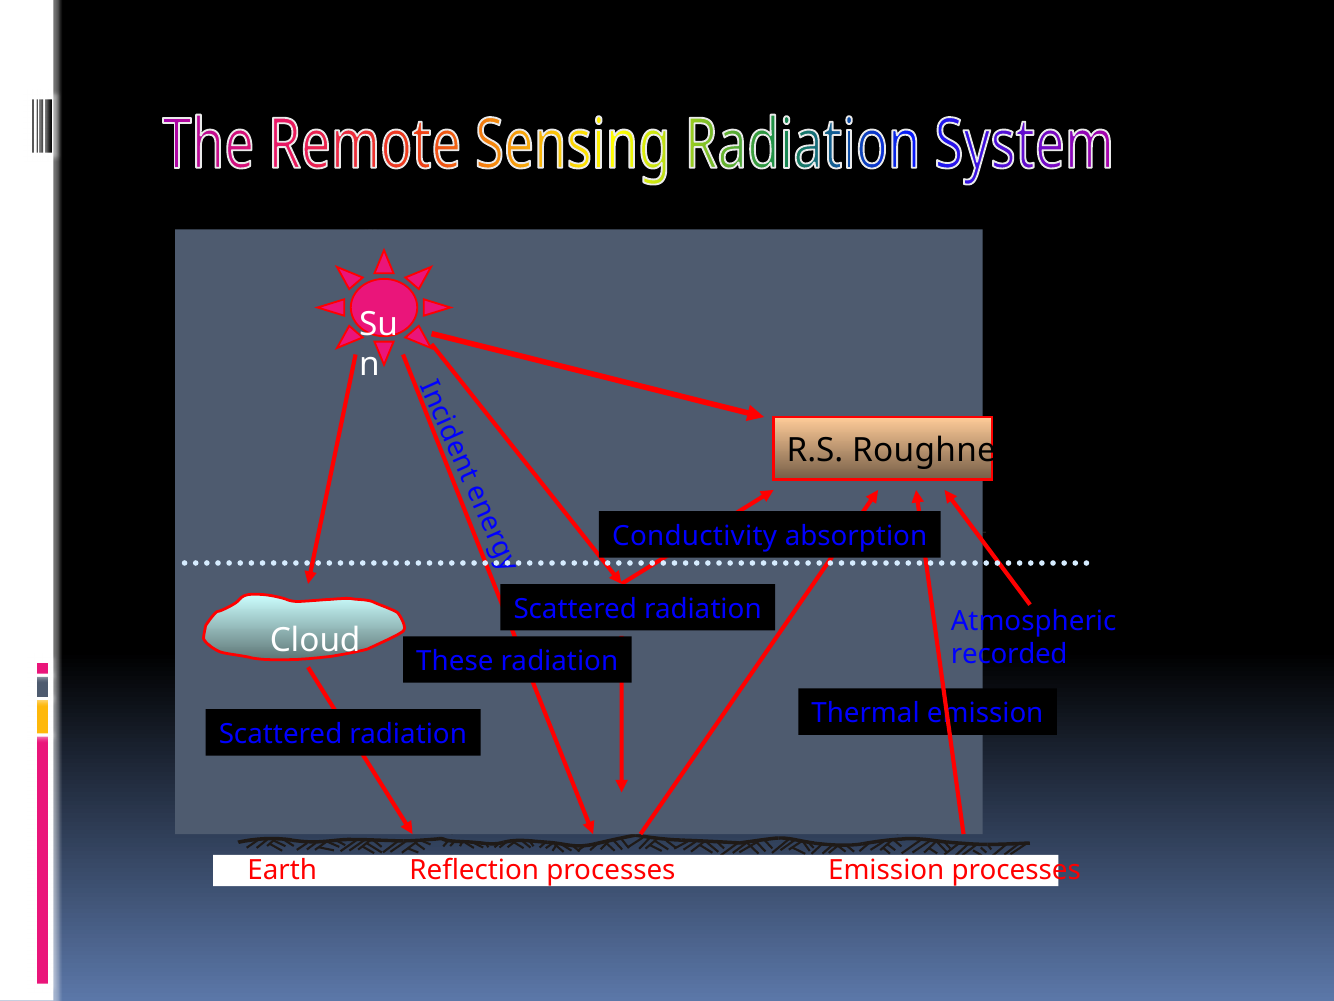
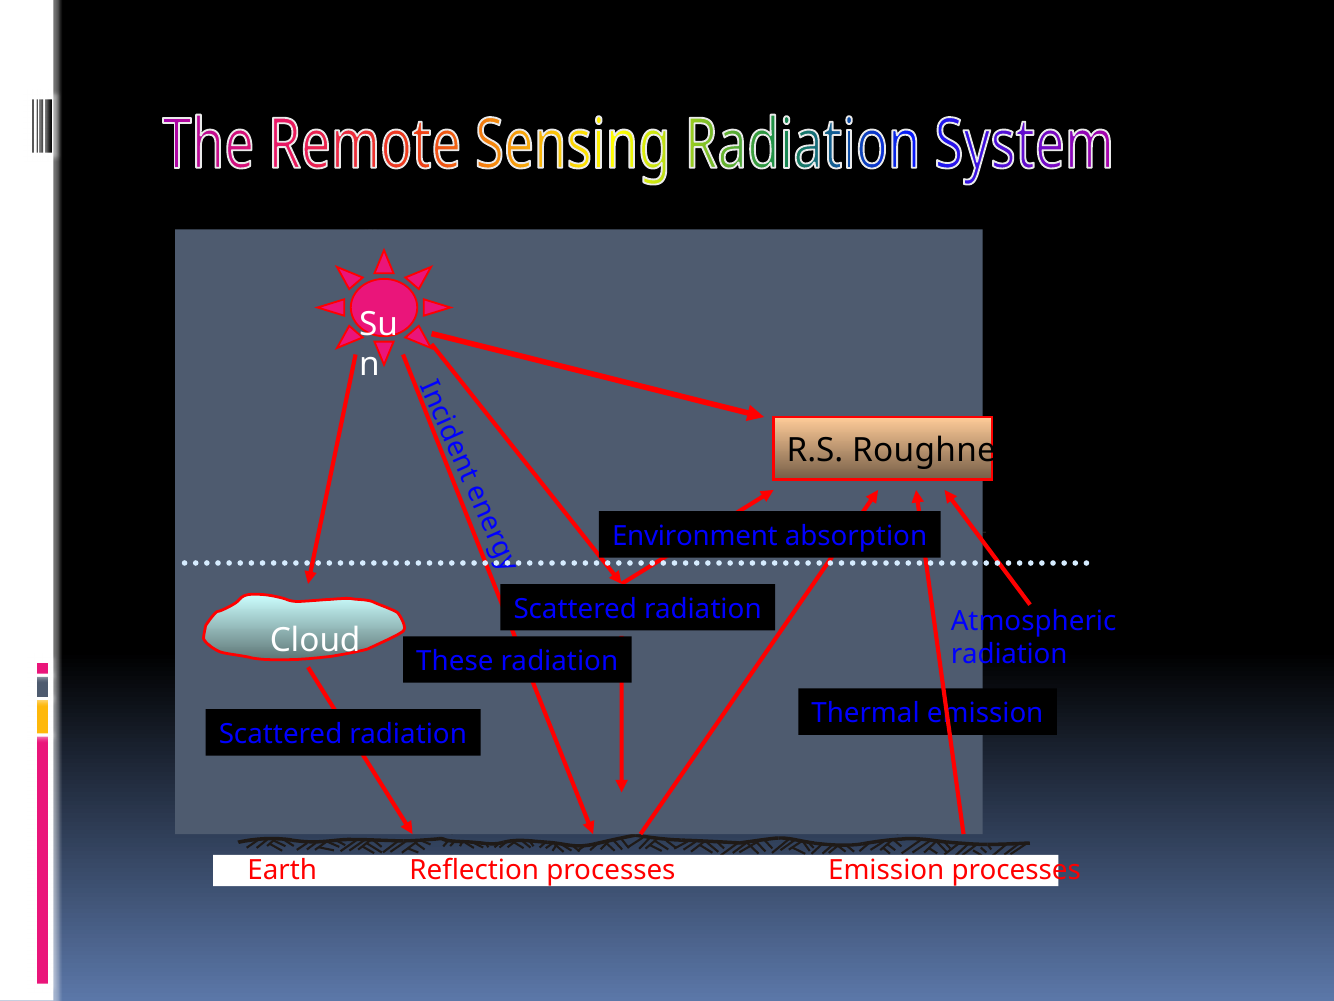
Conductivity: Conductivity -> Environment
recorded at (1009, 654): recorded -> radiation
